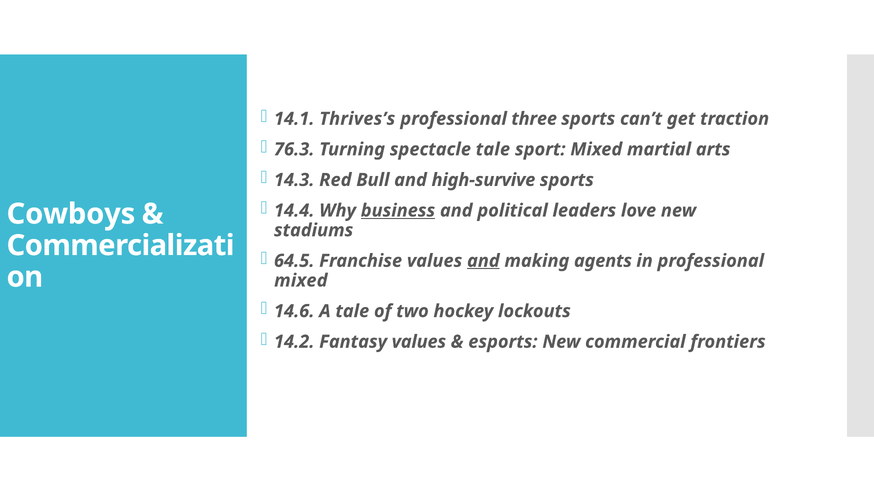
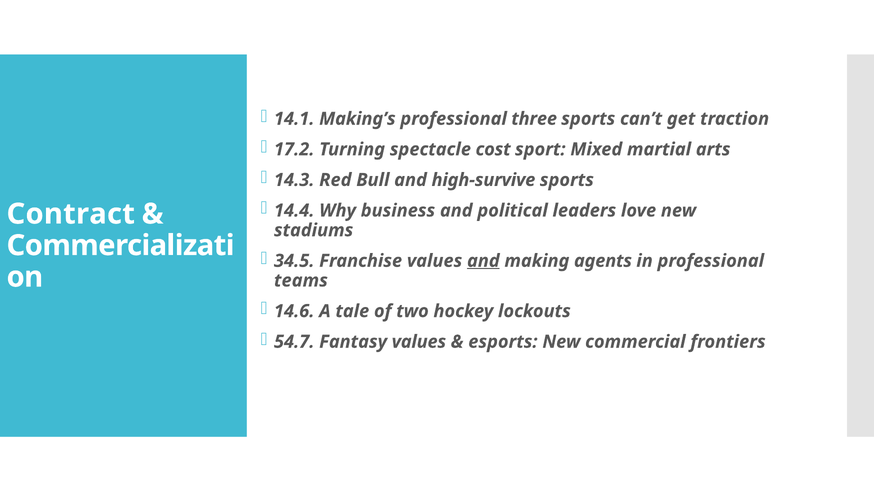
Thrives’s: Thrives’s -> Making’s
76.3: 76.3 -> 17.2
spectacle tale: tale -> cost
business underline: present -> none
Cowboys: Cowboys -> Contract
64.5: 64.5 -> 34.5
mixed at (301, 280): mixed -> teams
14.2: 14.2 -> 54.7
